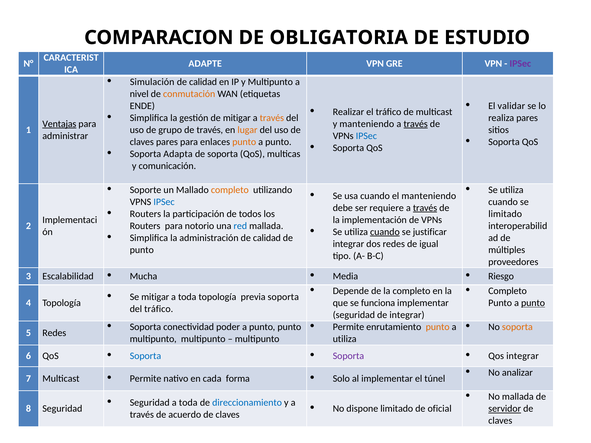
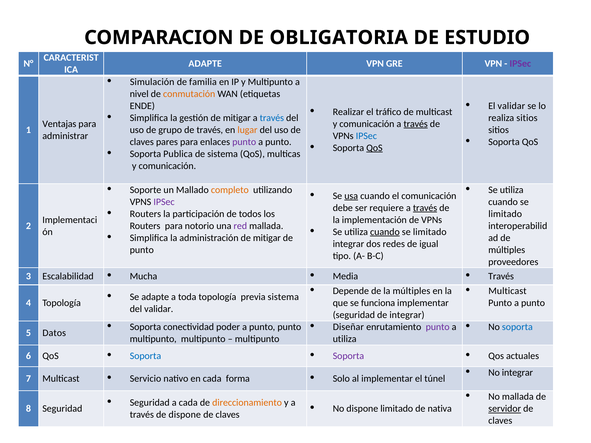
calidad at (203, 82): calidad -> familia
través at (272, 118) colour: orange -> blue
realiza pares: pares -> sitios
Ventajas underline: present -> none
manteniendo at (367, 124): manteniendo -> comunicación
punto at (244, 142) colour: orange -> purple
QoS at (374, 148) underline: none -> present
Adapta: Adapta -> Publica
de soporta: soporta -> sistema
usa underline: none -> present
el manteniendo: manteniendo -> comunicación
IPSec at (164, 202) colour: blue -> purple
red colour: blue -> purple
justificar at (430, 232): justificar -> limitado
administración de calidad: calidad -> mitigar
Riesgo at (501, 277): Riesgo -> Través
la completo: completo -> múltiples
Completo at (508, 291): Completo -> Multicast
Se mitigar: mitigar -> adapte
previa soporta: soporta -> sistema
punto at (533, 303) underline: present -> none
del tráfico: tráfico -> validar
Permite at (348, 327): Permite -> Diseñar
punto at (438, 327) colour: orange -> purple
soporta at (517, 327) colour: orange -> blue
5 Redes: Redes -> Datos
Qos integrar: integrar -> actuales
No analizar: analizar -> integrar
Permite at (146, 379): Permite -> Servicio
Seguridad a toda: toda -> cada
direccionamiento colour: blue -> orange
oficial: oficial -> nativa
de acuerdo: acuerdo -> dispone
